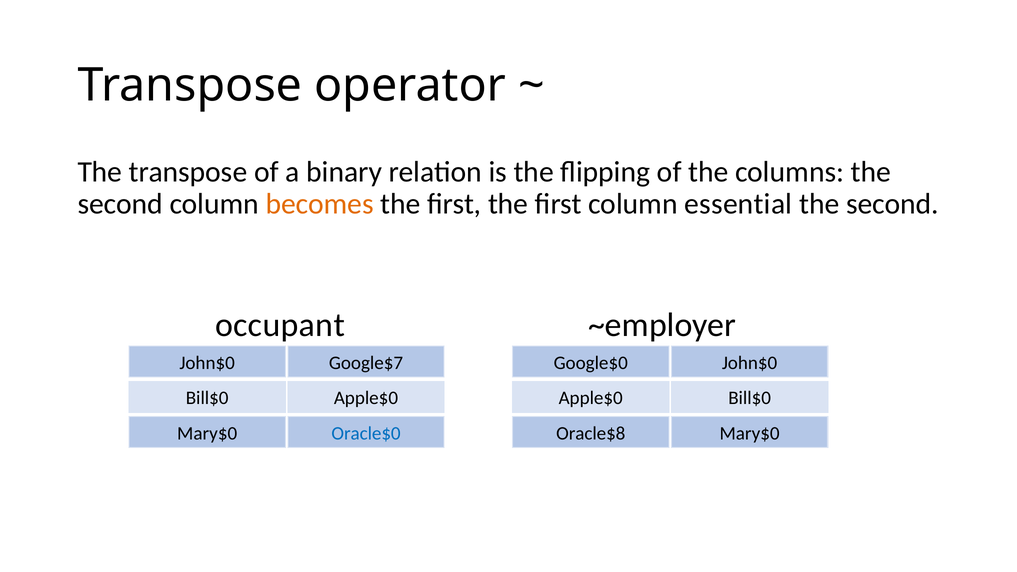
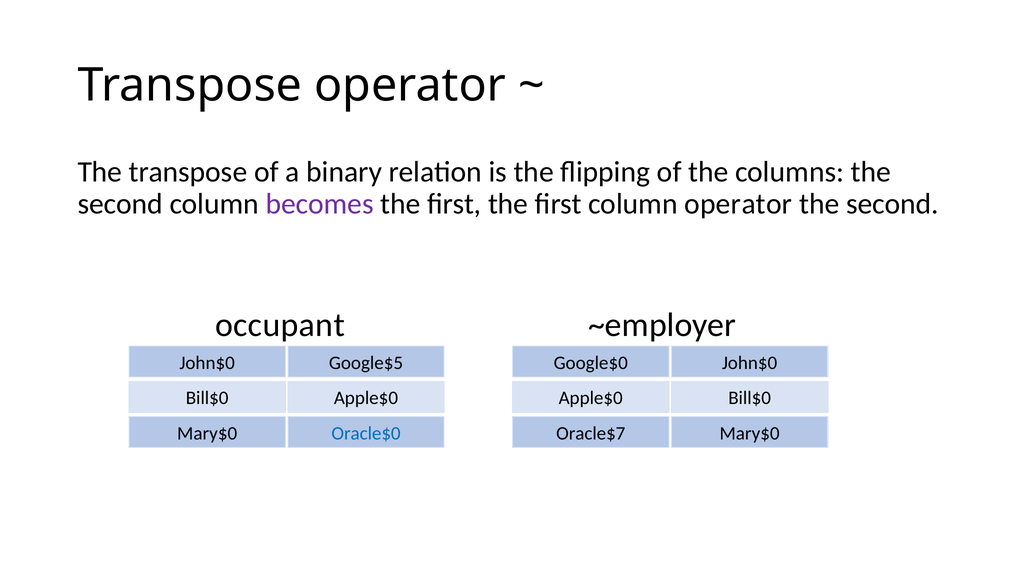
becomes colour: orange -> purple
column essential: essential -> operator
Google$7: Google$7 -> Google$5
Oracle$8: Oracle$8 -> Oracle$7
